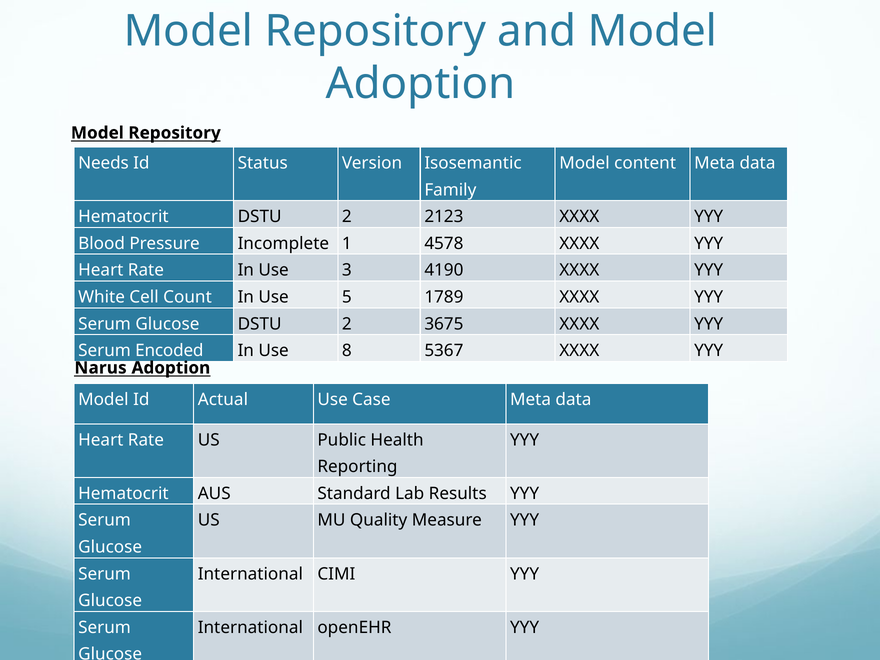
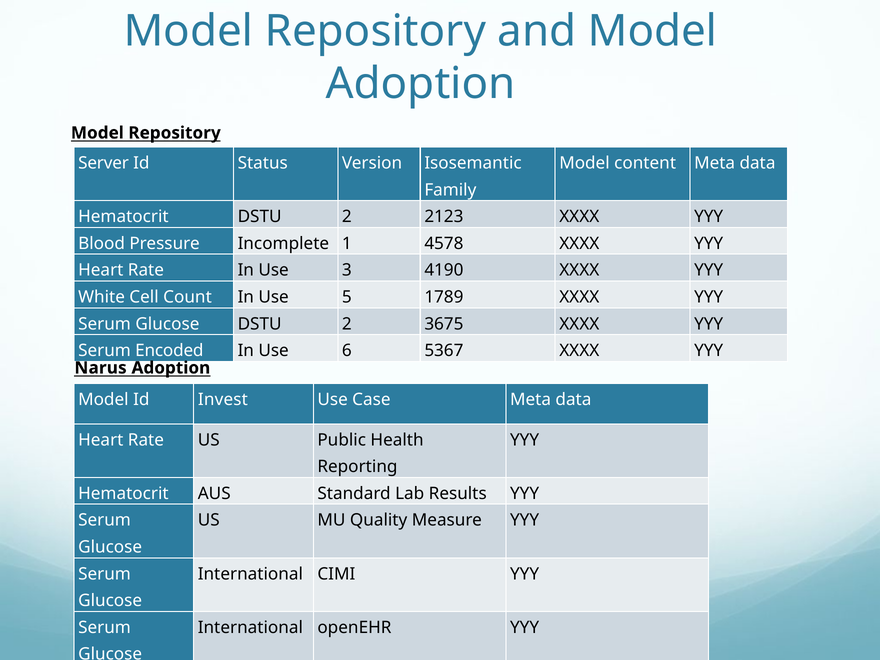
Needs: Needs -> Server
8: 8 -> 6
Actual: Actual -> Invest
